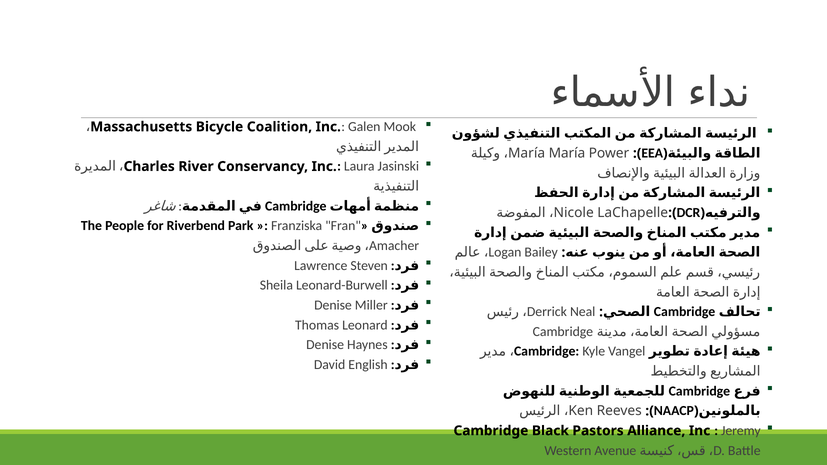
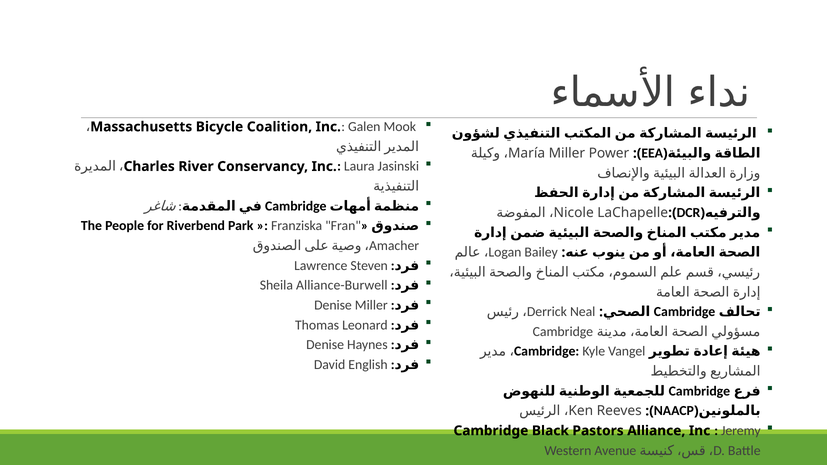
María María: María -> Miller
Leonard-Burwell: Leonard-Burwell -> Alliance-Burwell
